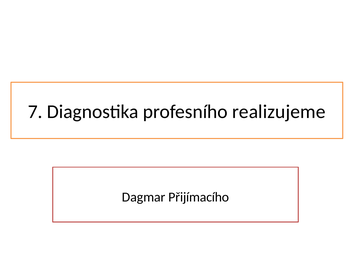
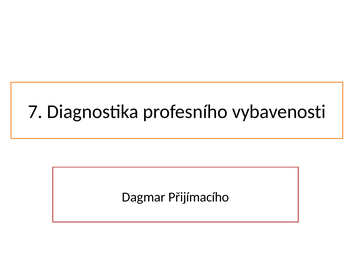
realizujeme: realizujeme -> vybavenosti
